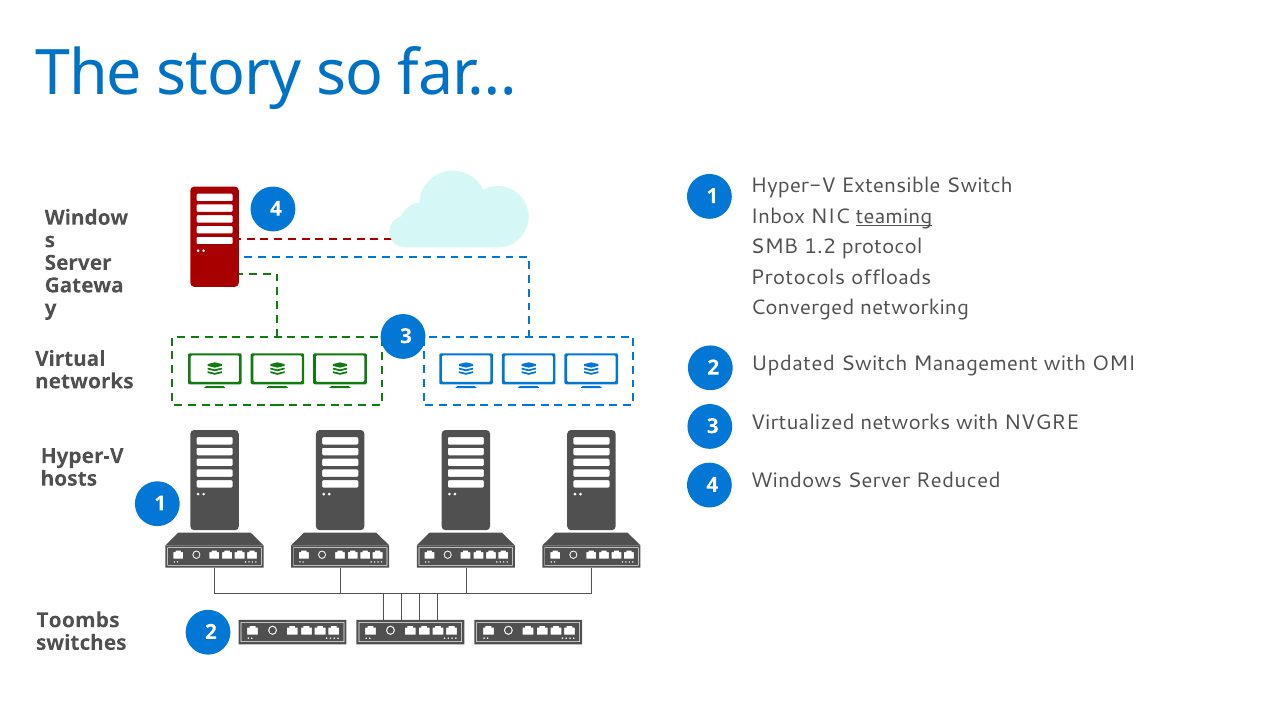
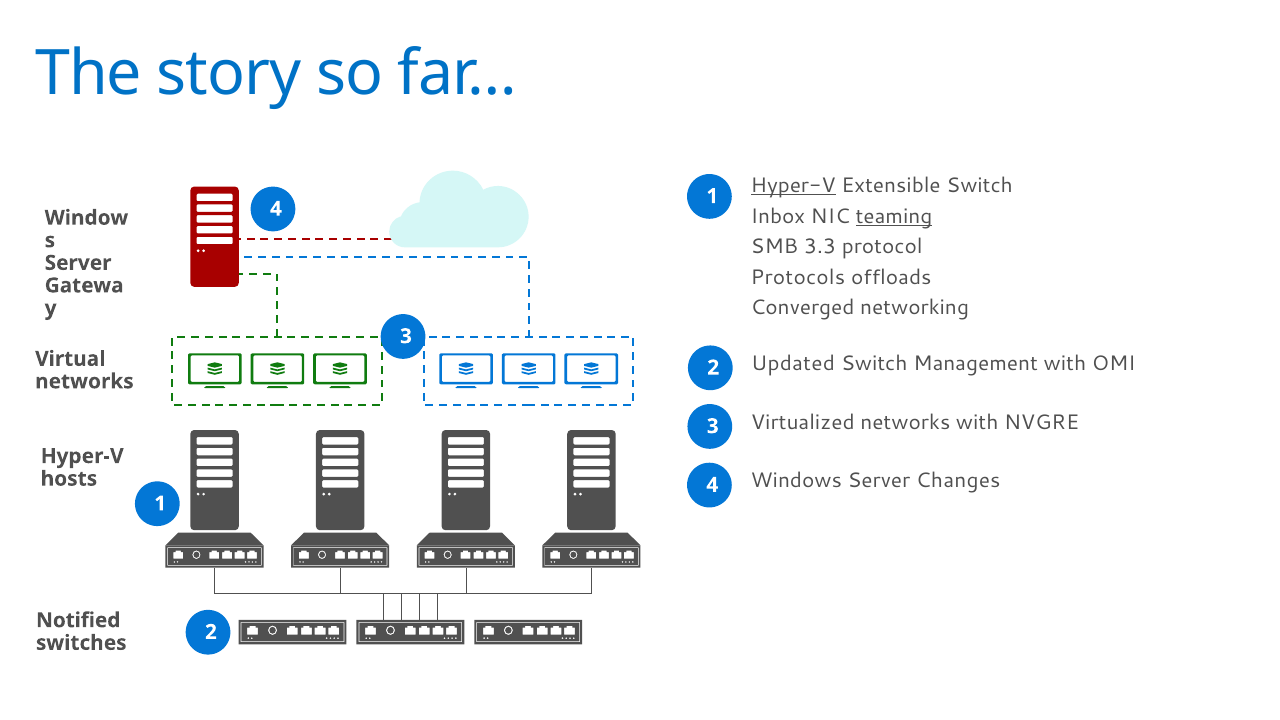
Hyper-V at (793, 186) underline: none -> present
1.2: 1.2 -> 3.3
Reduced: Reduced -> Changes
Toombs: Toombs -> Notified
